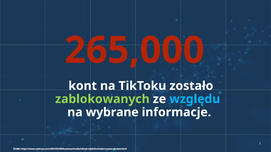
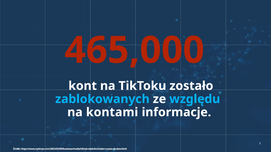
265,000: 265,000 -> 465,000
zablokowanych colour: light green -> light blue
wybrane: wybrane -> kontami
